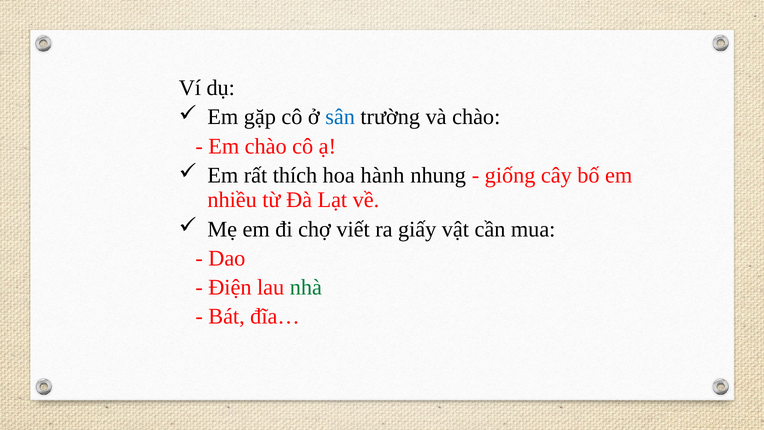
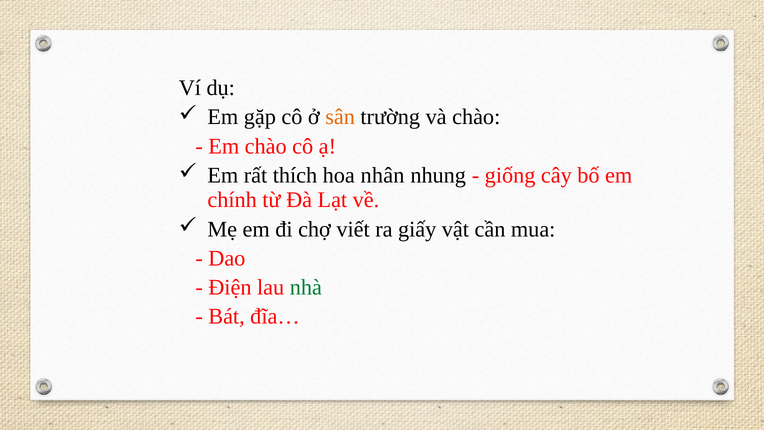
sân colour: blue -> orange
hành: hành -> nhân
nhiều: nhiều -> chính
